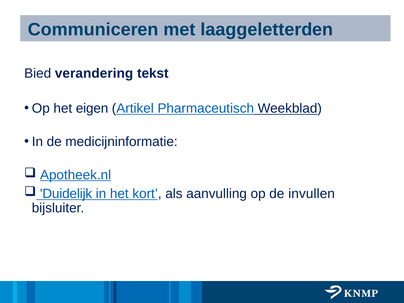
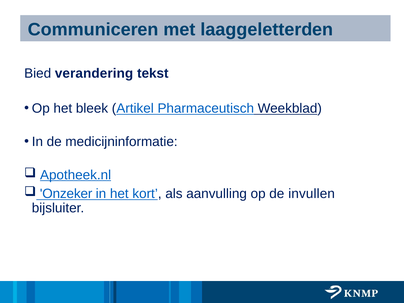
eigen: eigen -> bleek
Duidelijk: Duidelijk -> Onzeker
